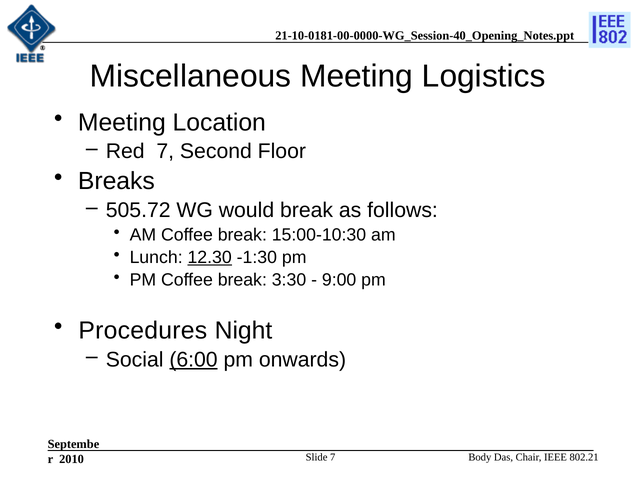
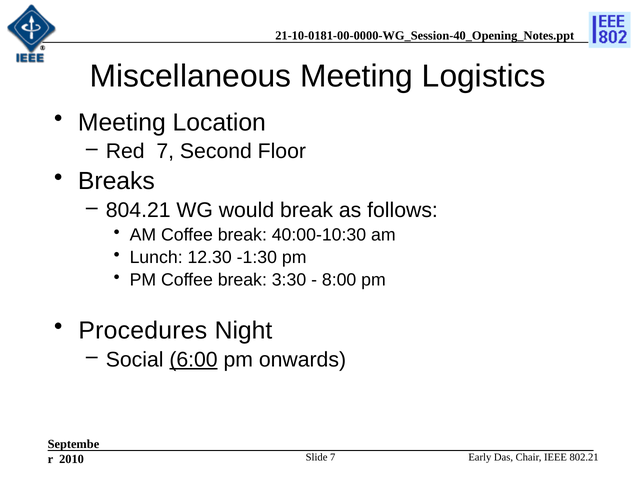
505.72: 505.72 -> 804.21
15:00-10:30: 15:00-10:30 -> 40:00-10:30
12.30 underline: present -> none
9:00: 9:00 -> 8:00
Body: Body -> Early
